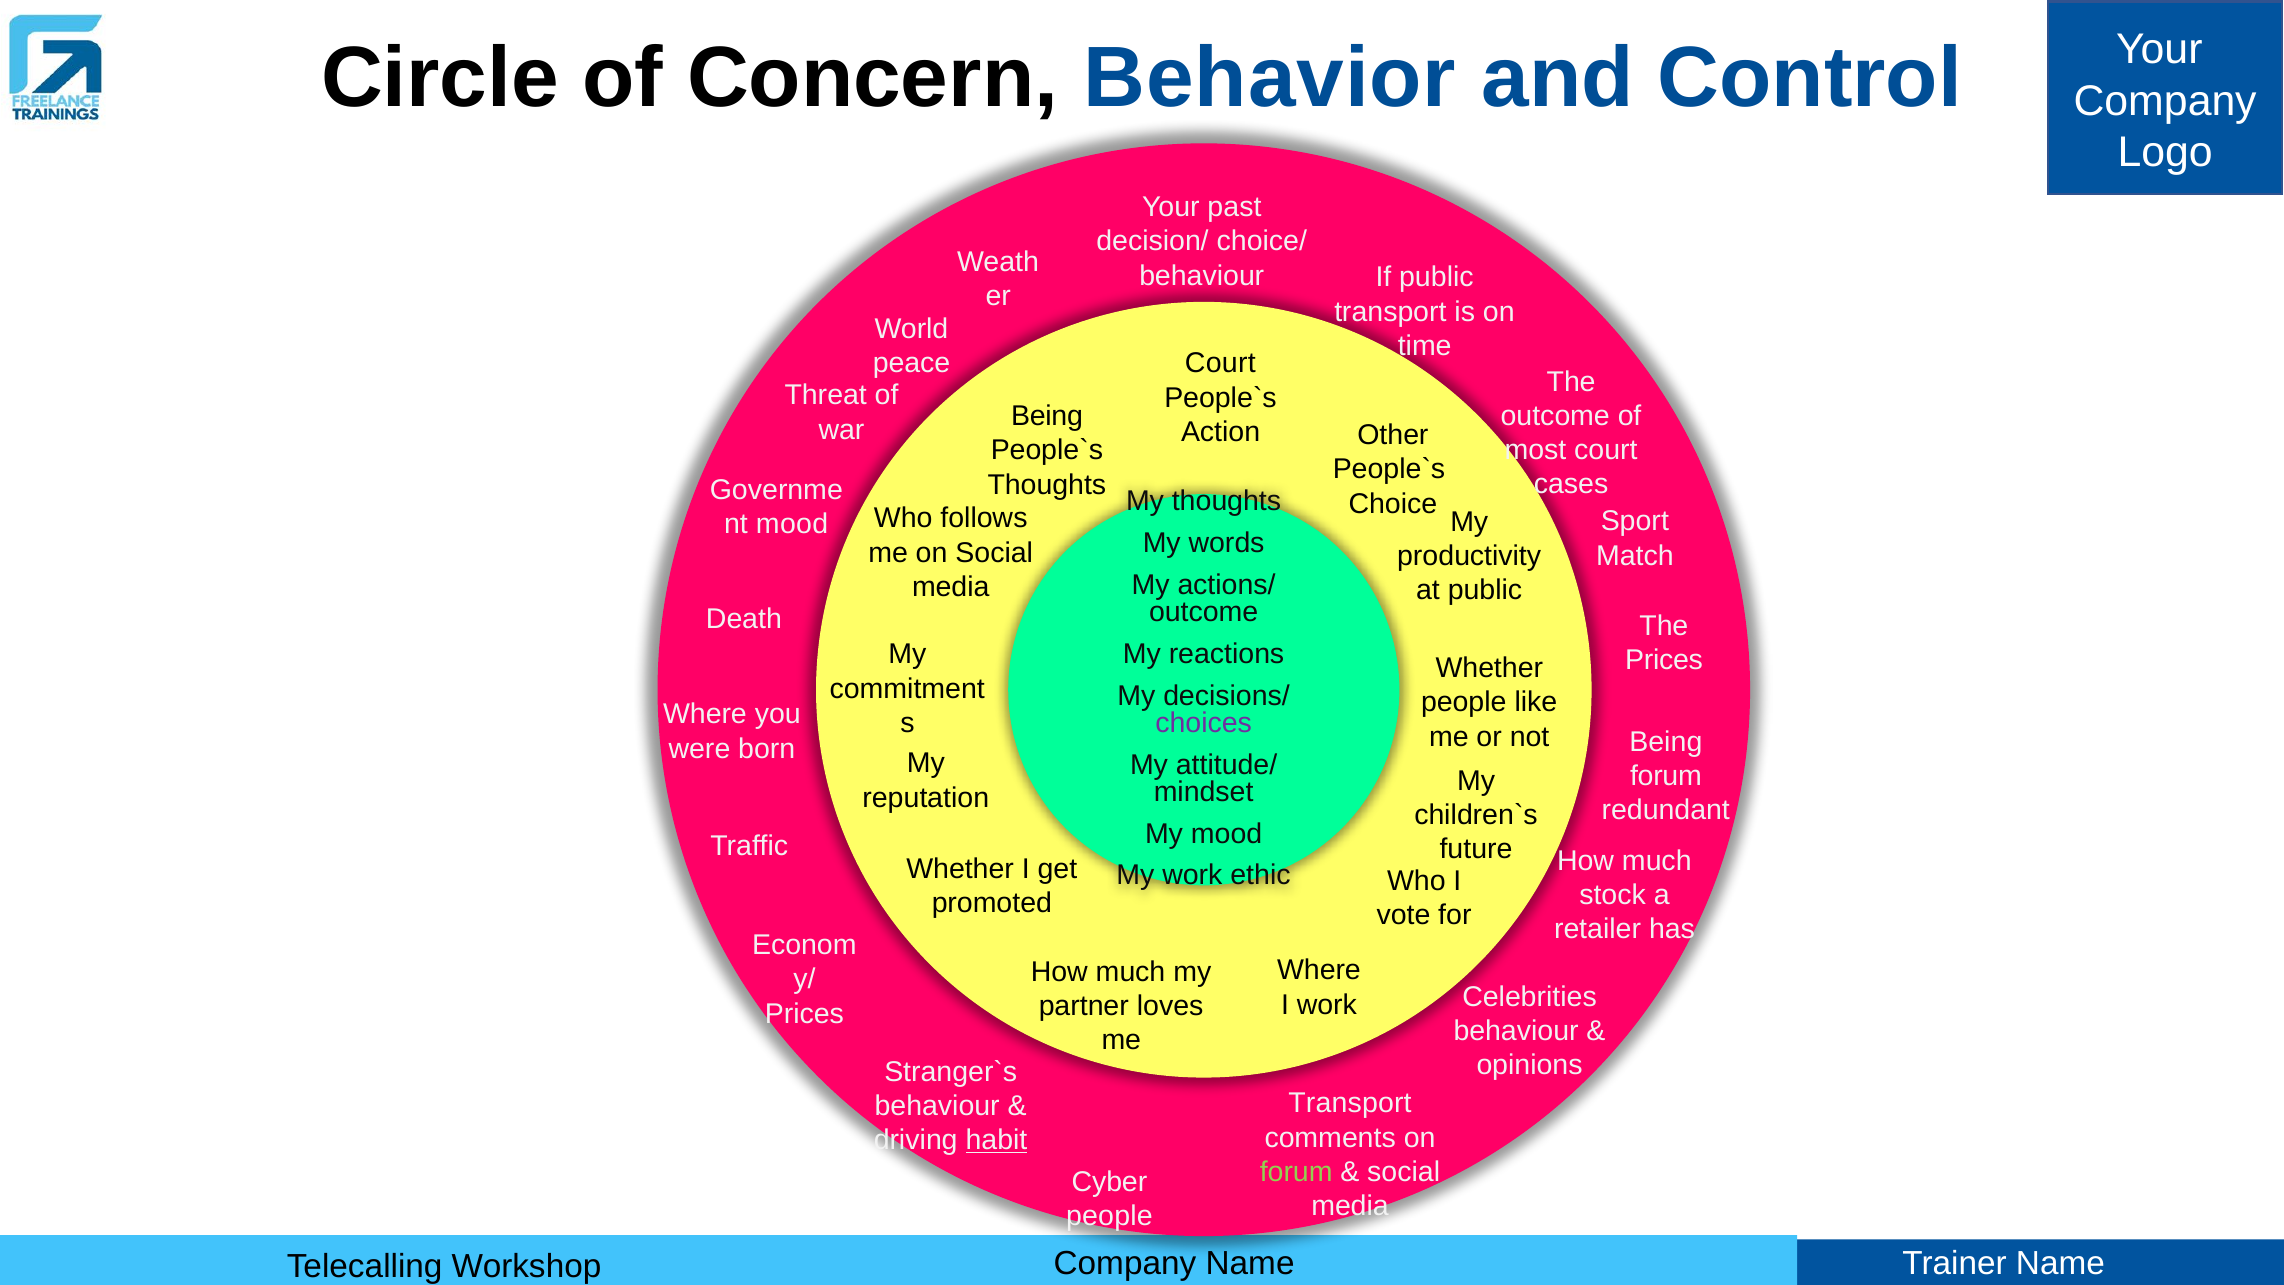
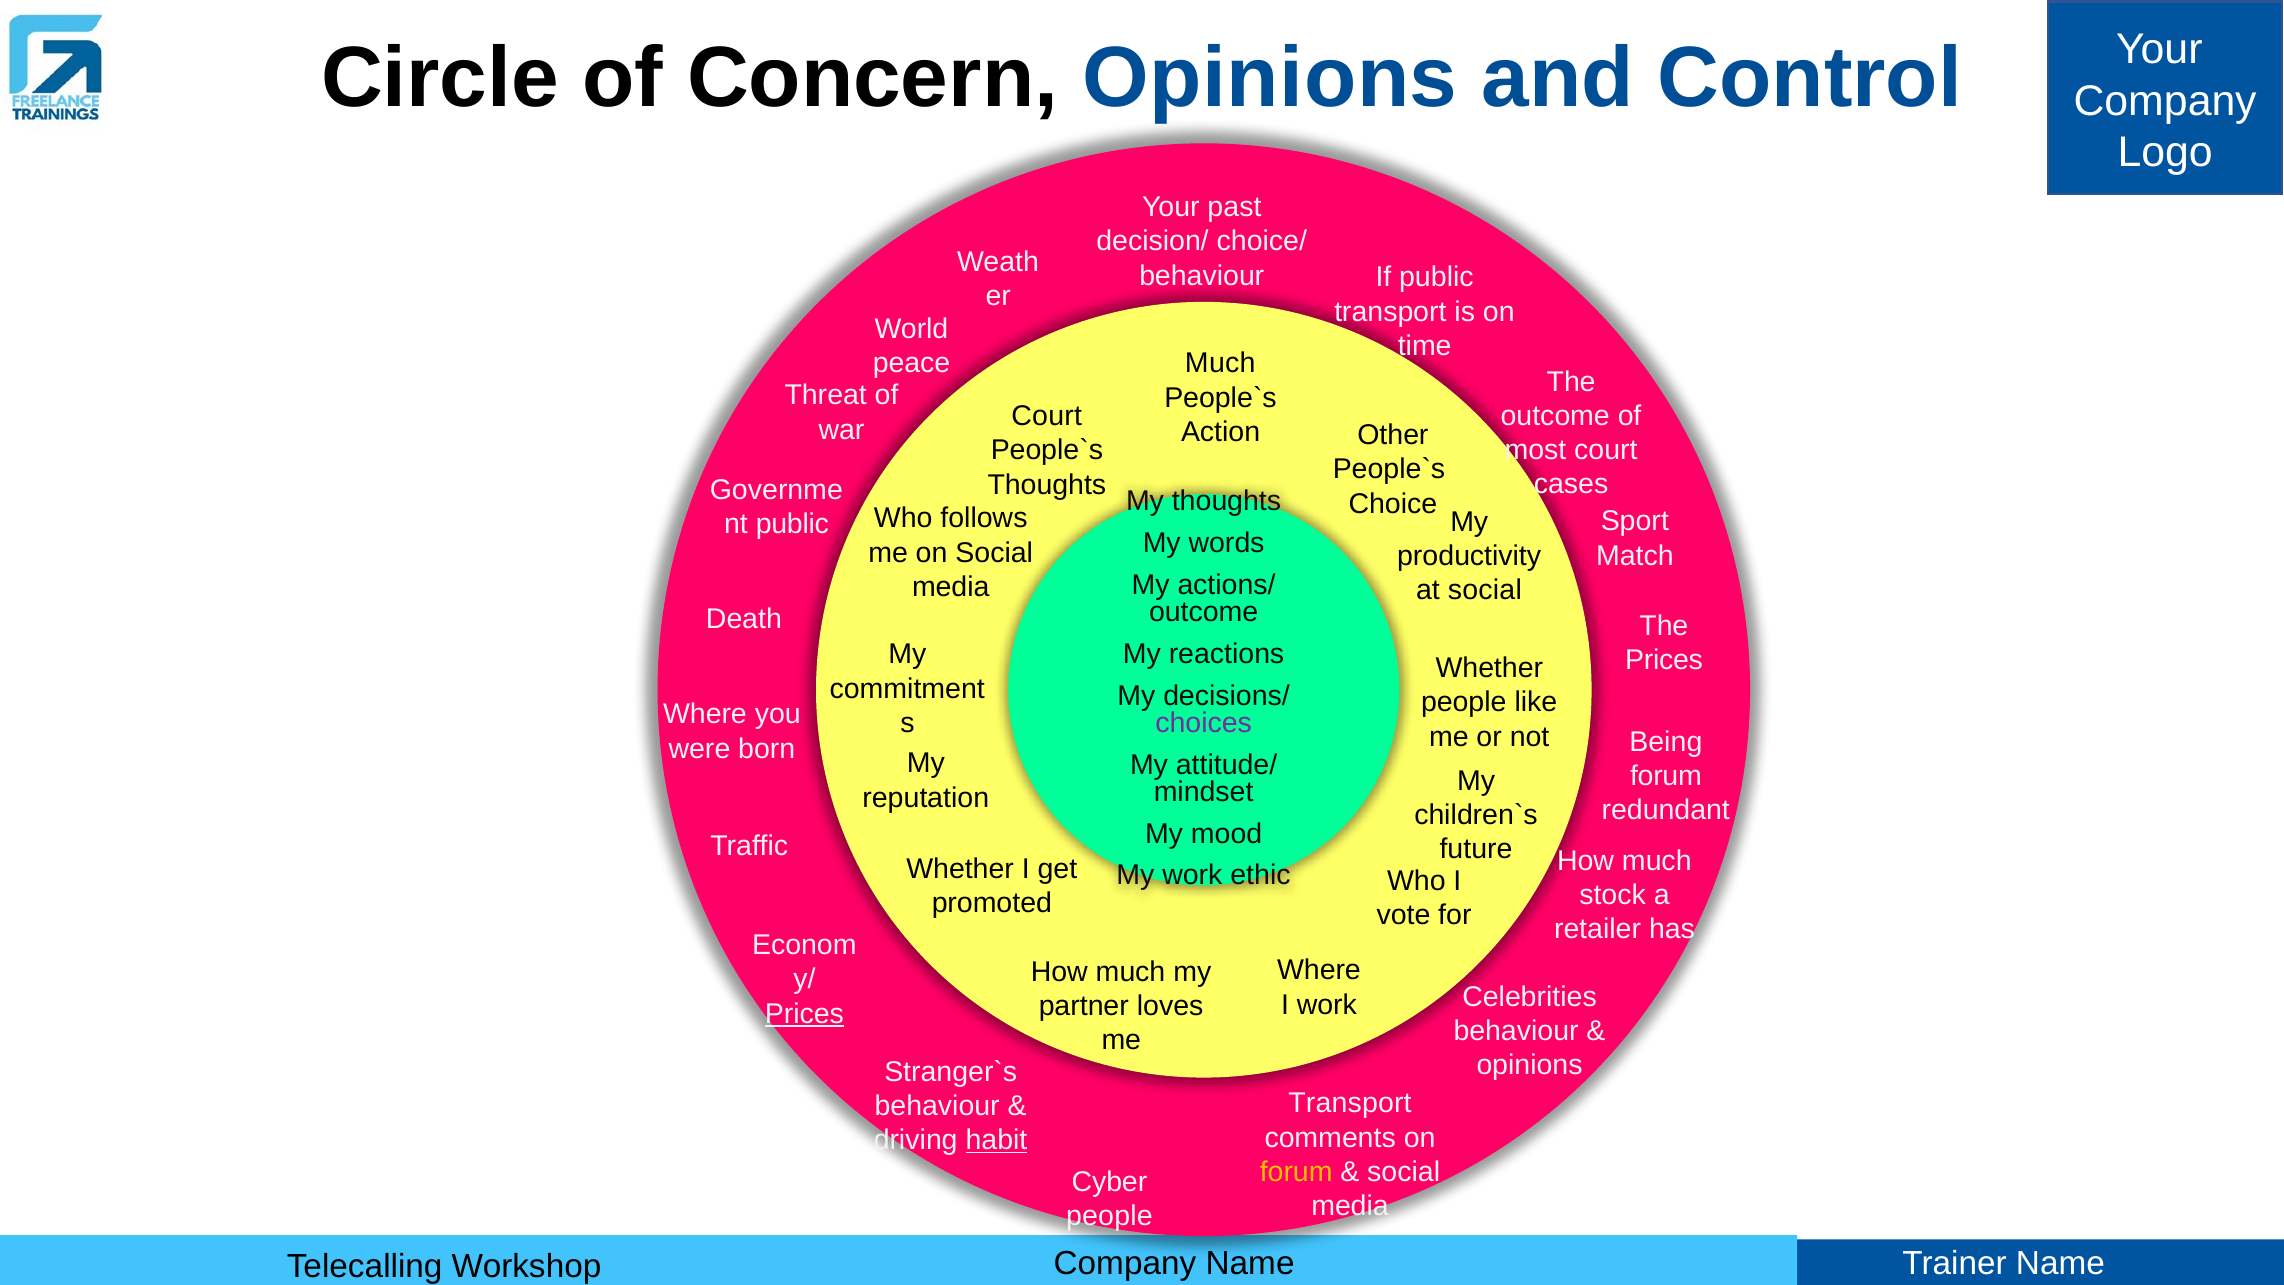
Concern Behavior: Behavior -> Opinions
Court at (1220, 363): Court -> Much
Being at (1047, 416): Being -> Court
mood at (792, 524): mood -> public
at public: public -> social
Prices at (804, 1014) underline: none -> present
forum at (1296, 1172) colour: light green -> yellow
